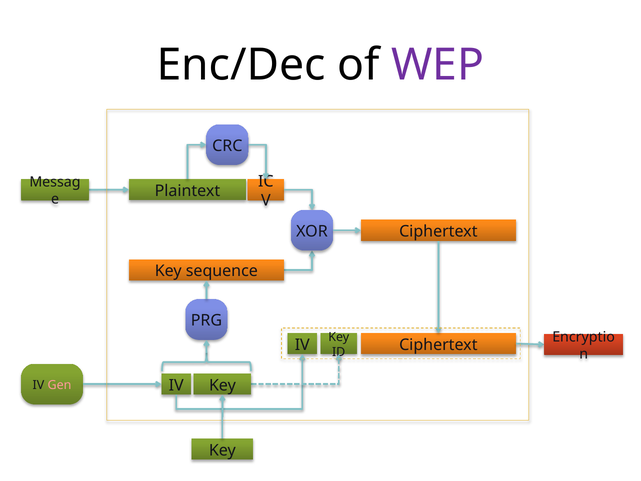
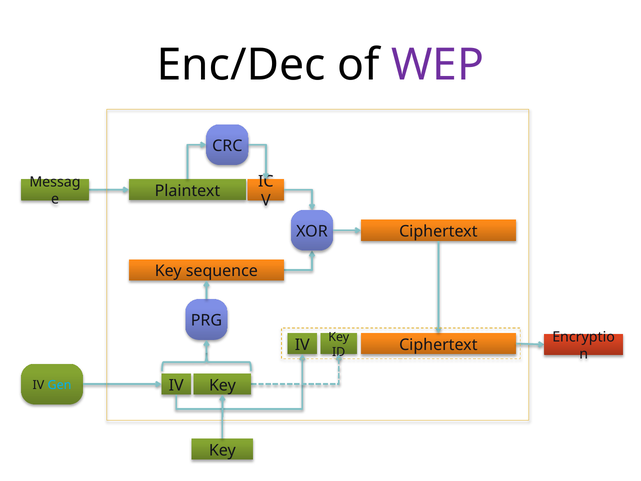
Gen colour: pink -> light blue
